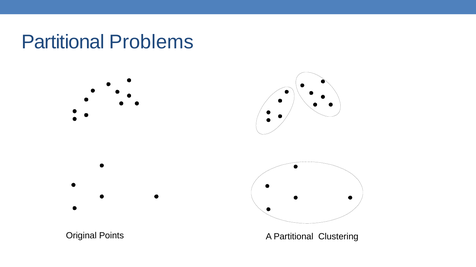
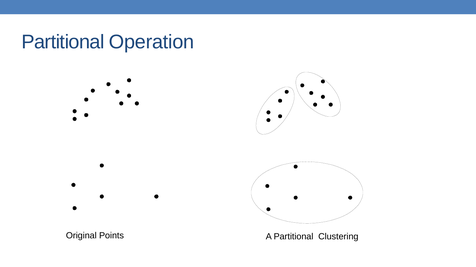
Problems: Problems -> Operation
